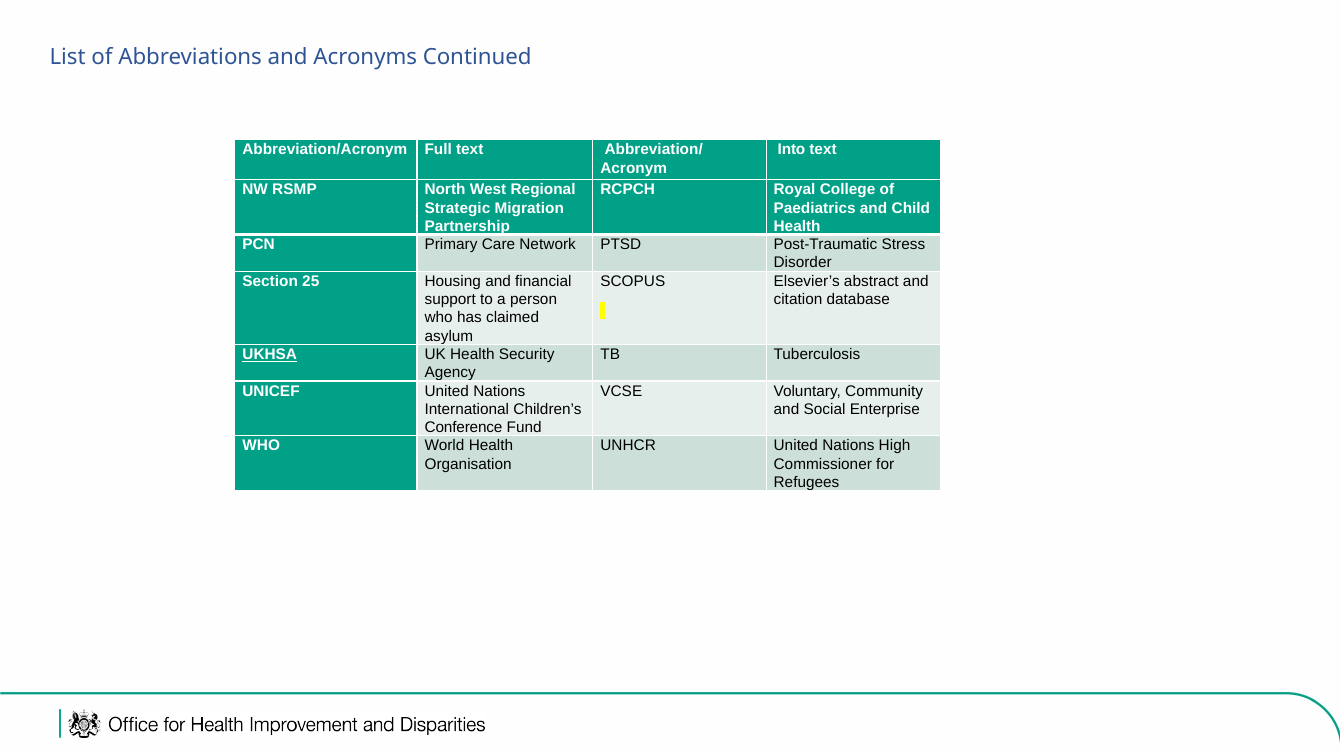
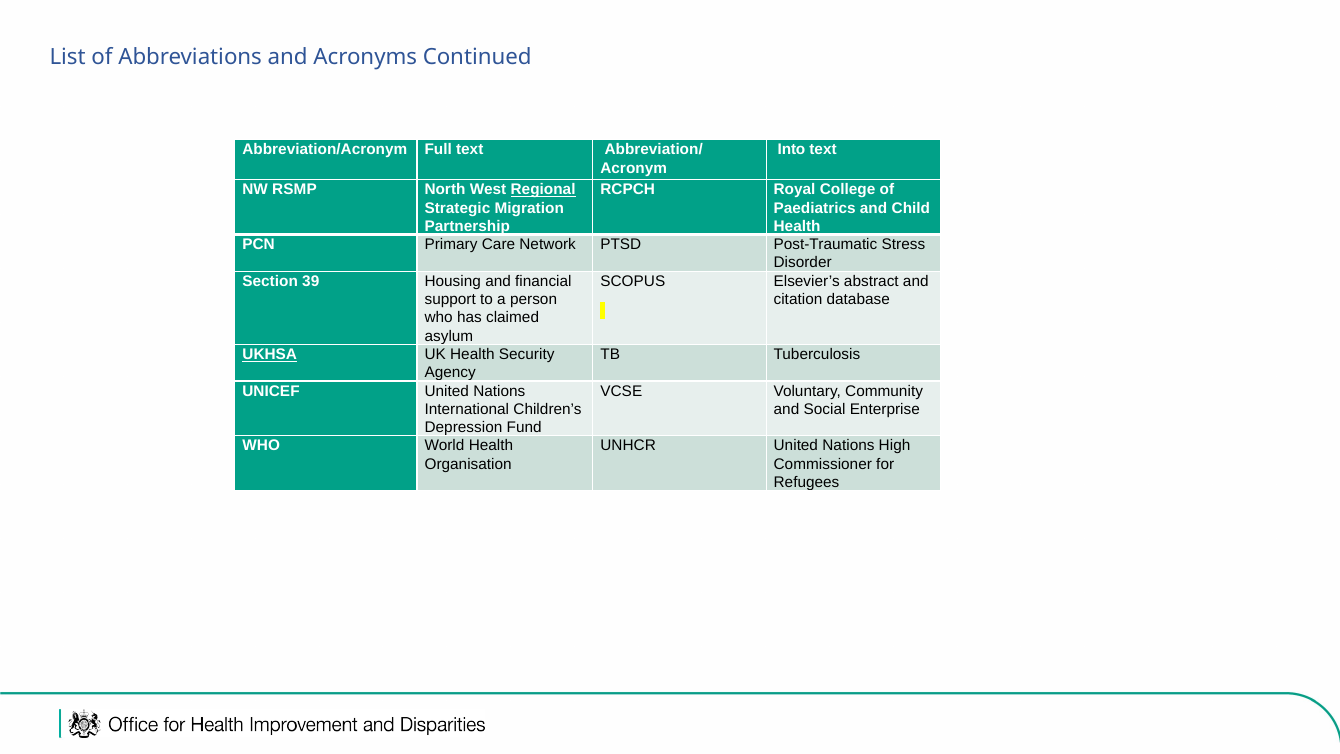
Regional underline: none -> present
25: 25 -> 39
Conference: Conference -> Depression
